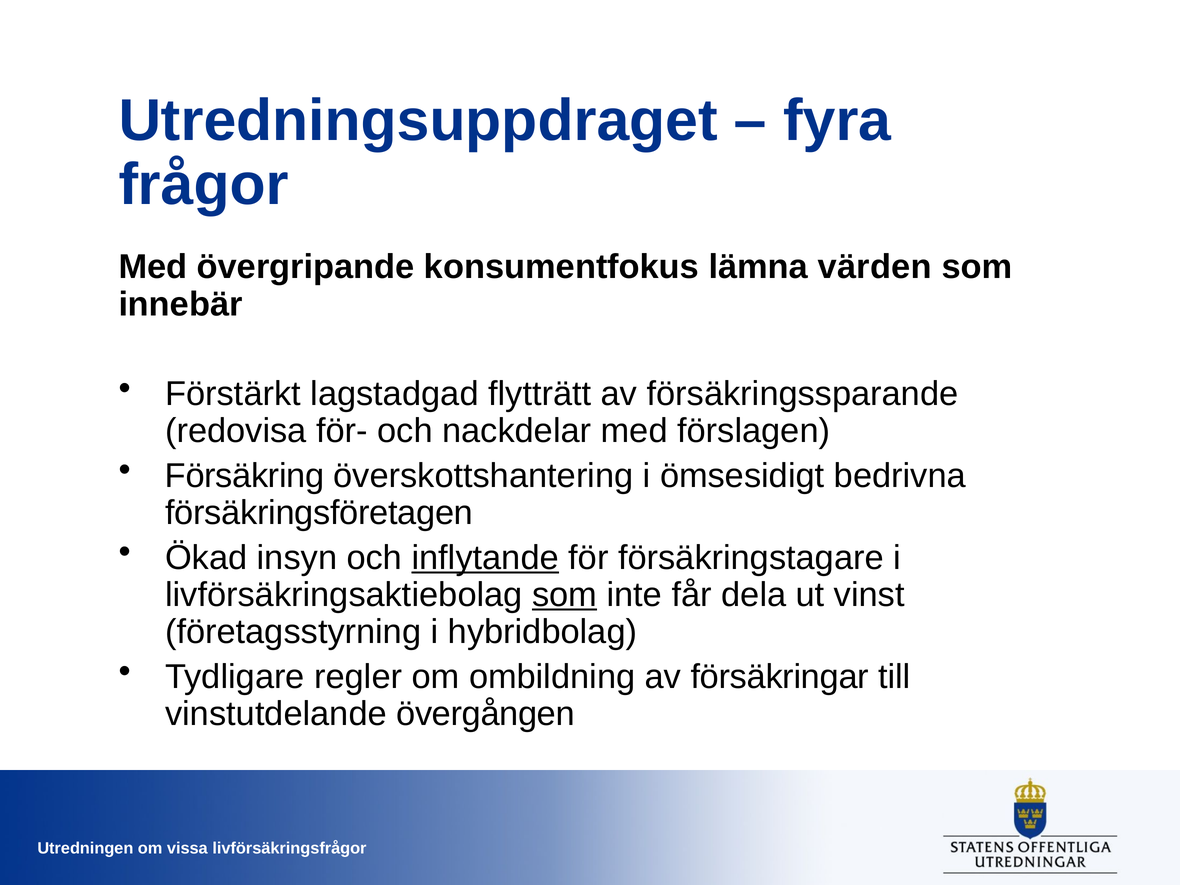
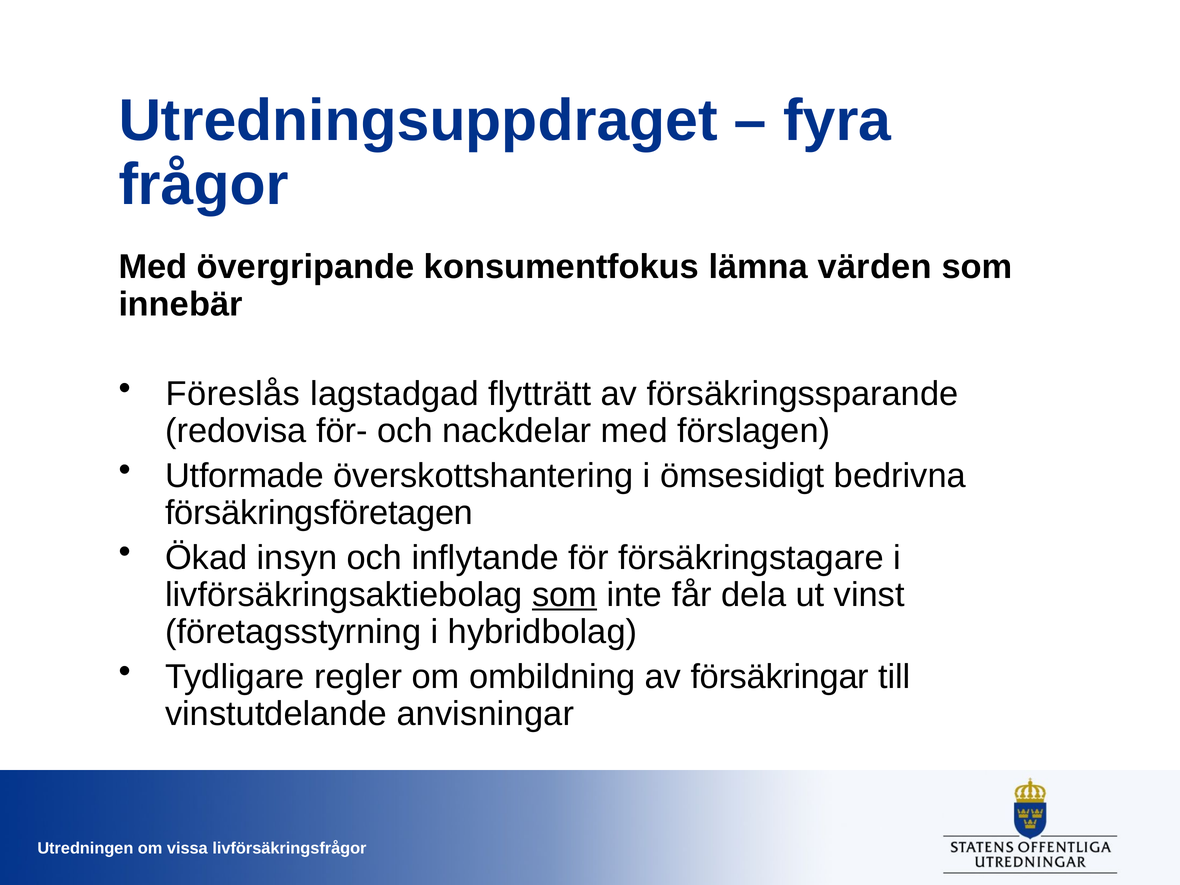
Förstärkt: Förstärkt -> Föreslås
Försäkring: Försäkring -> Utformade
inflytande underline: present -> none
övergången: övergången -> anvisningar
